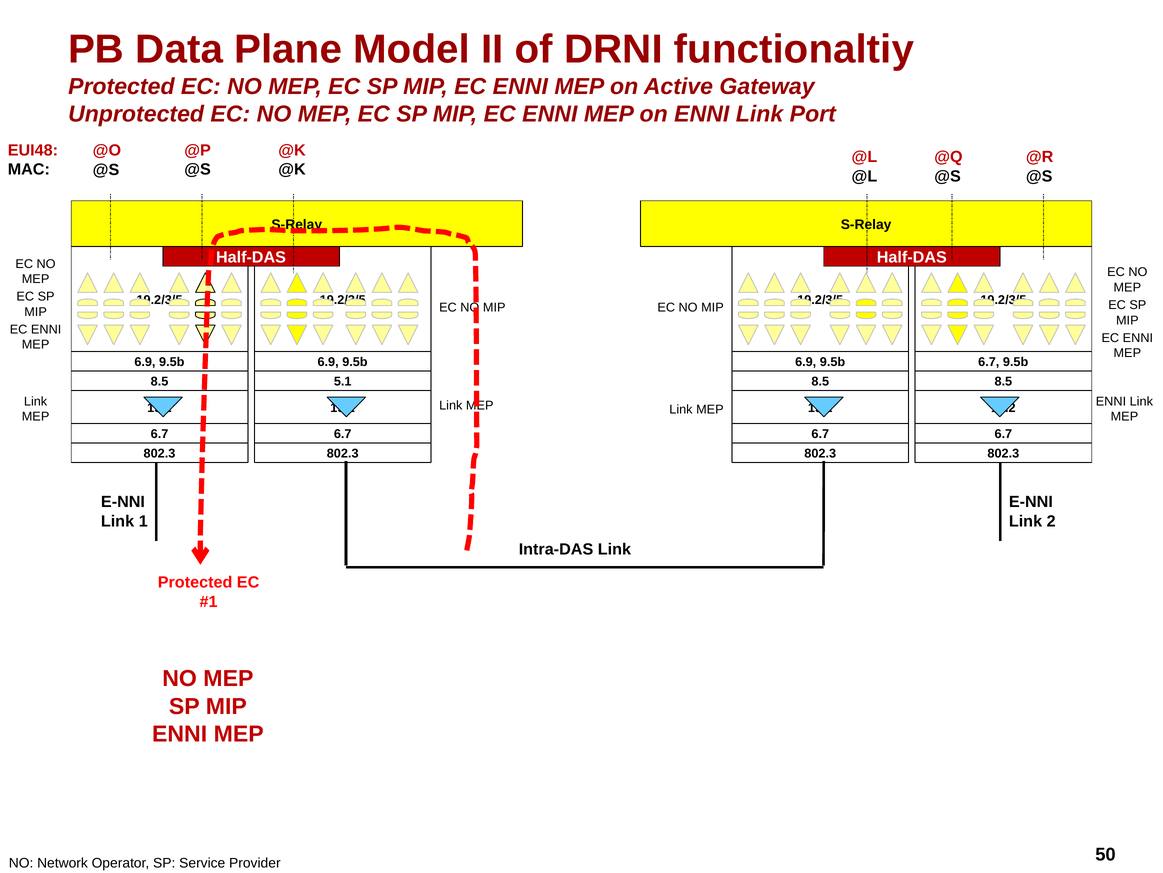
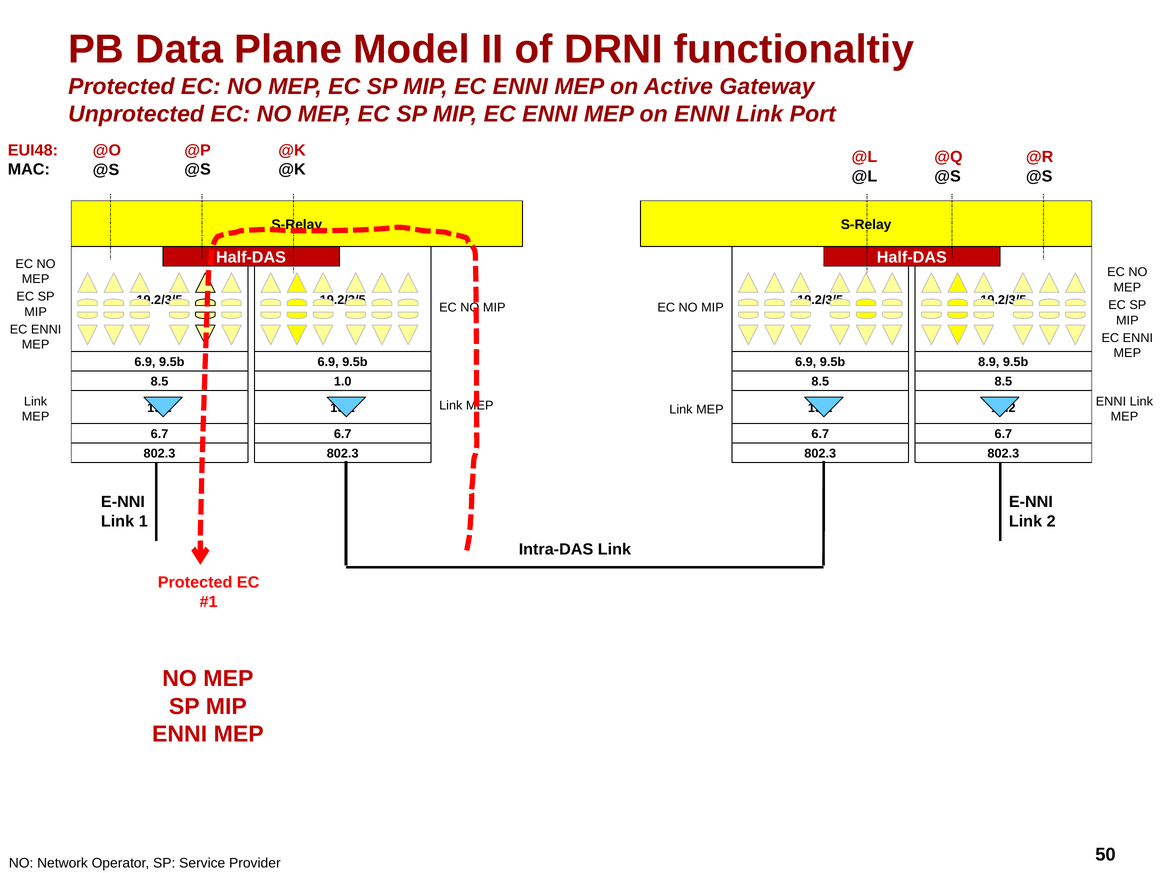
6.7 at (989, 362): 6.7 -> 8.9
5.1: 5.1 -> 1.0
